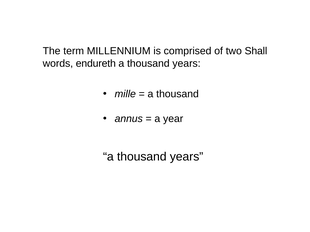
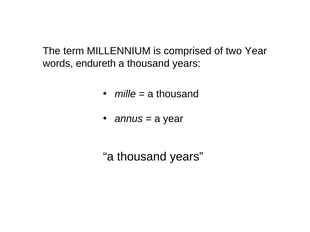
two Shall: Shall -> Year
